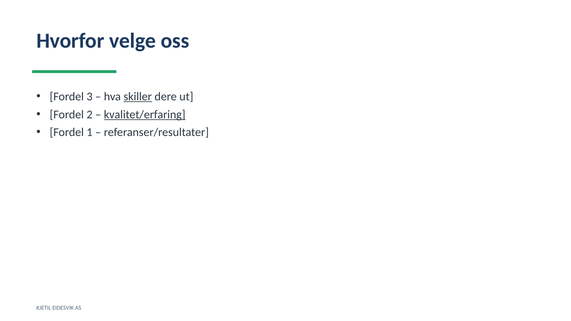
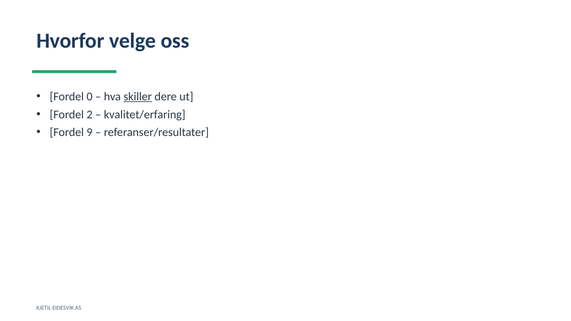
3: 3 -> 0
kvalitet/erfaring underline: present -> none
1: 1 -> 9
